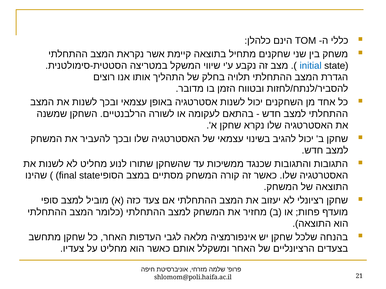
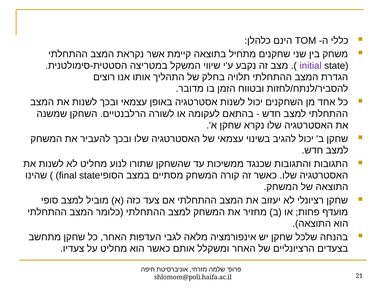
initial colour: blue -> purple
